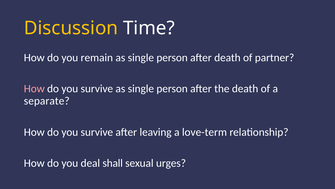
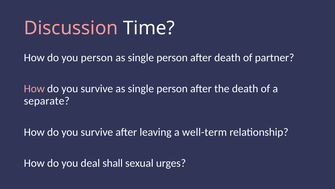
Discussion colour: yellow -> pink
you remain: remain -> person
love-term: love-term -> well-term
